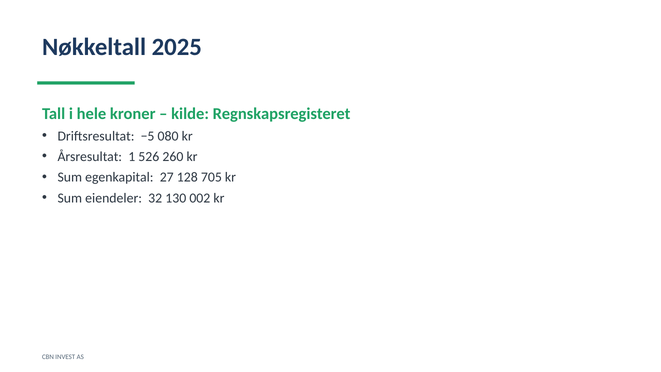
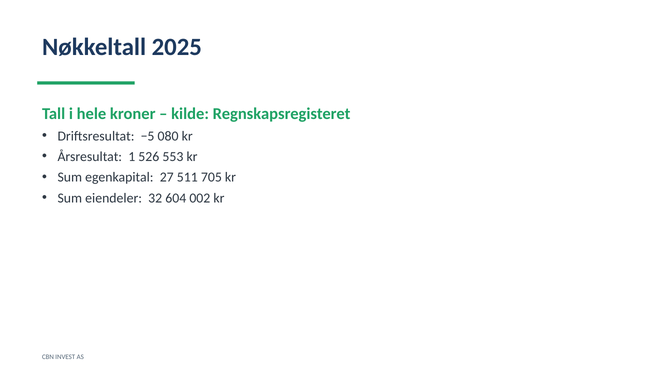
260: 260 -> 553
128: 128 -> 511
130: 130 -> 604
